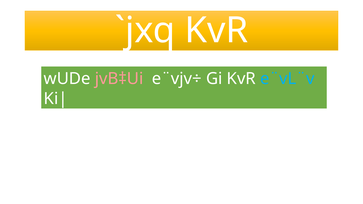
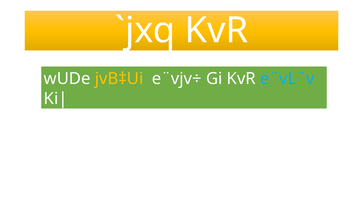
jvB‡Ui colour: pink -> yellow
